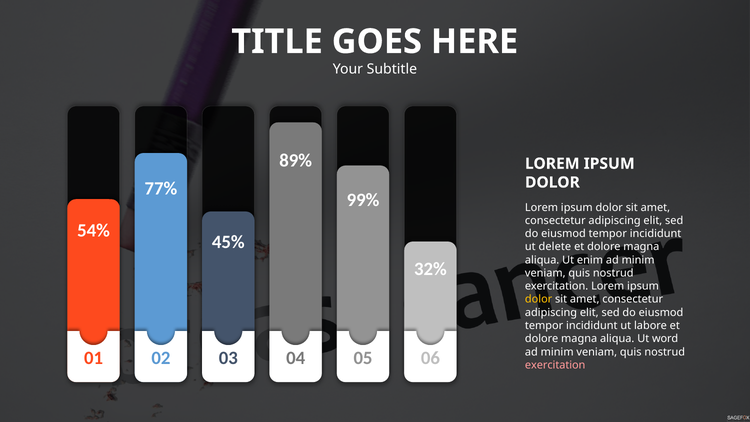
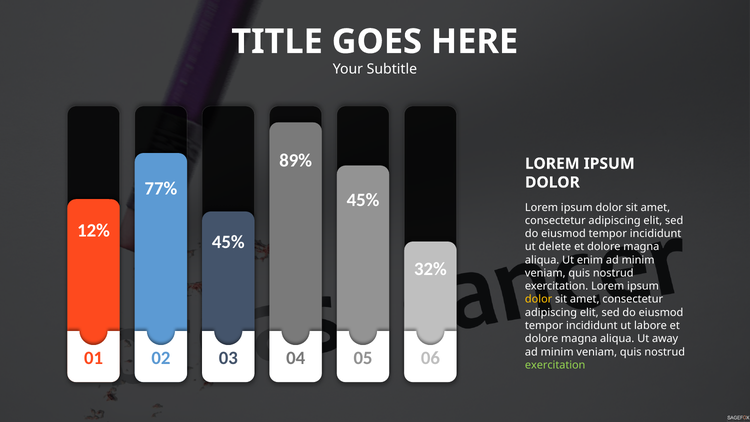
99% at (363, 200): 99% -> 45%
54%: 54% -> 12%
word: word -> away
exercitation at (555, 365) colour: pink -> light green
